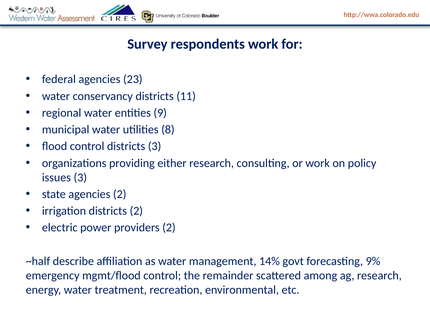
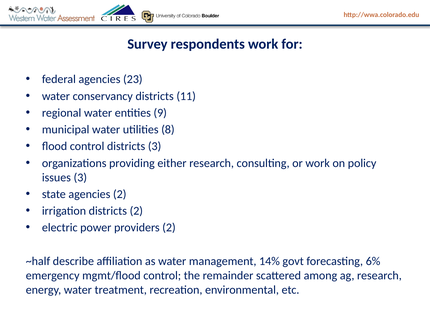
9%: 9% -> 6%
